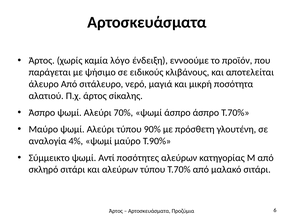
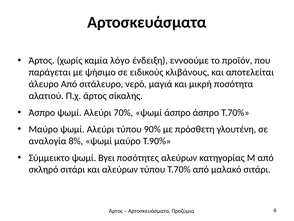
4%: 4% -> 8%
Αντί: Αντί -> Βγει
